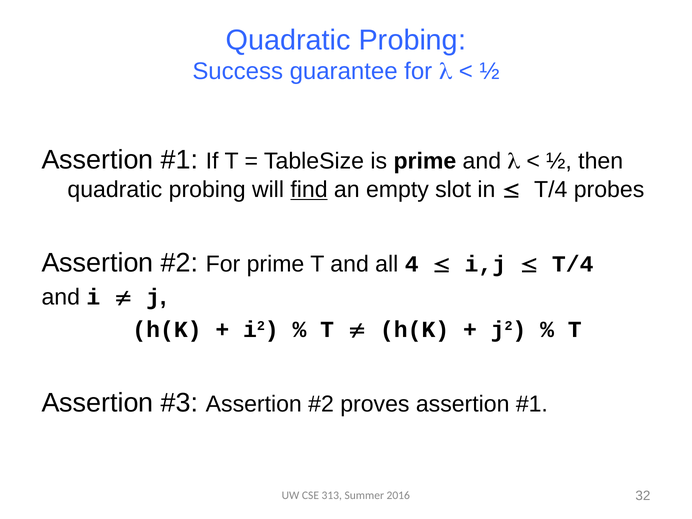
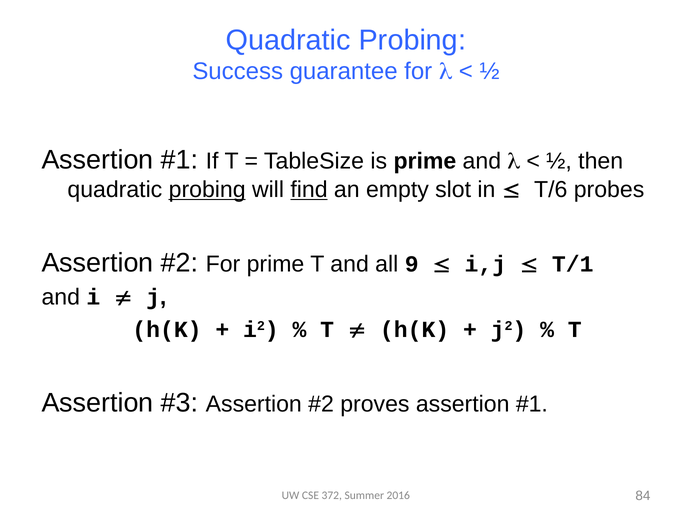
probing at (207, 190) underline: none -> present
T/4 at (551, 190): T/4 -> T/6
4: 4 -> 9
T/4 at (573, 264): T/4 -> T/1
313: 313 -> 372
32: 32 -> 84
